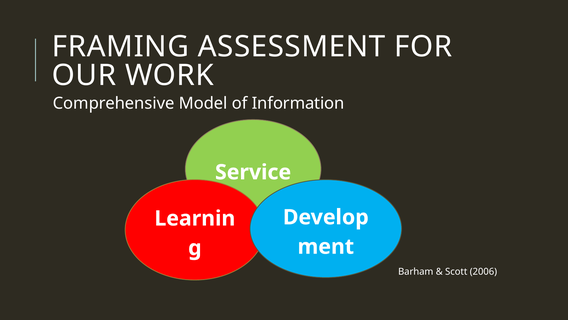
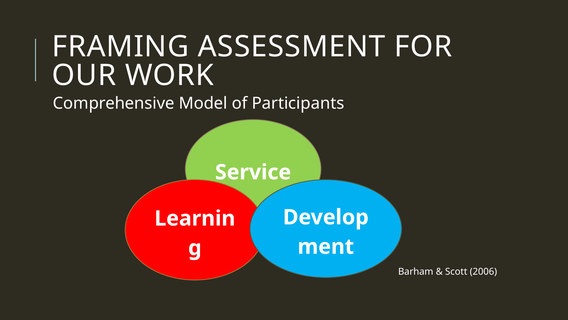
Information: Information -> Participants
